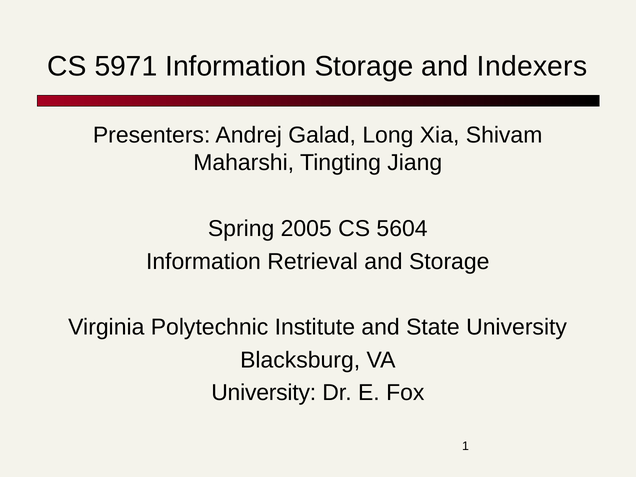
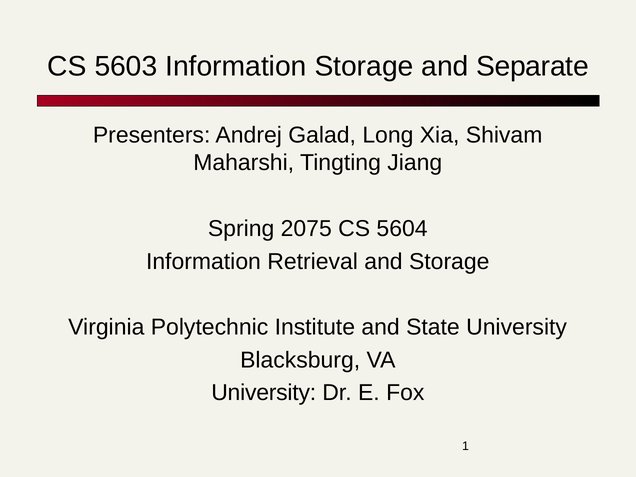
5971: 5971 -> 5603
Indexers: Indexers -> Separate
2005: 2005 -> 2075
